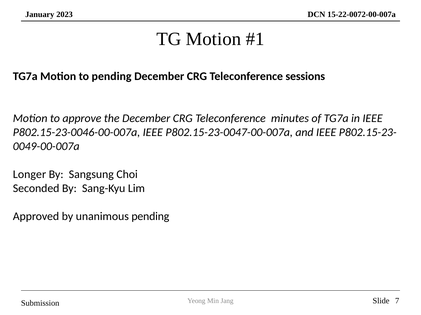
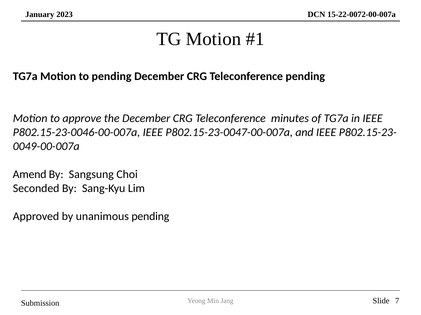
Teleconference sessions: sessions -> pending
Longer: Longer -> Amend
